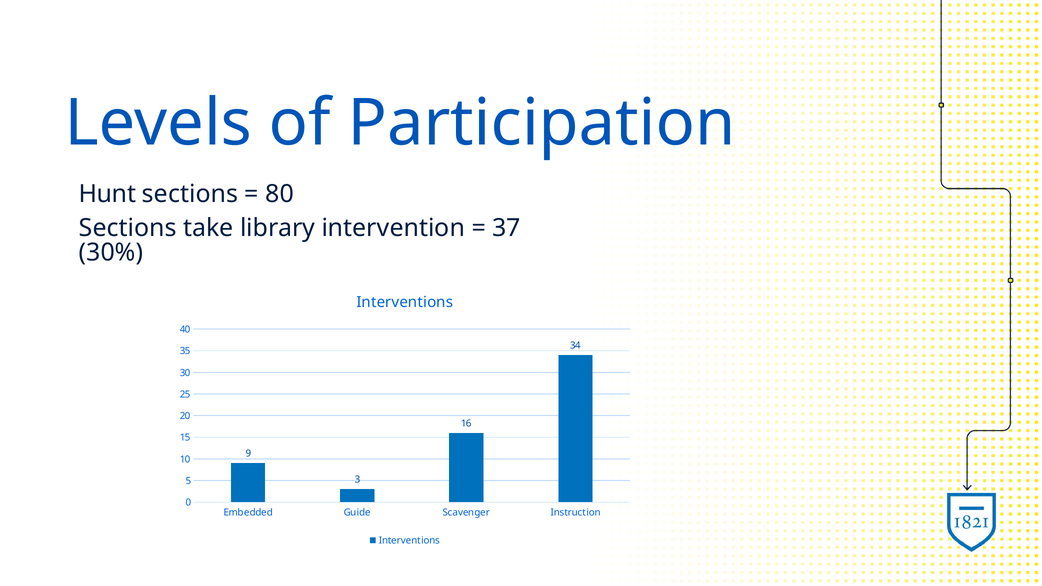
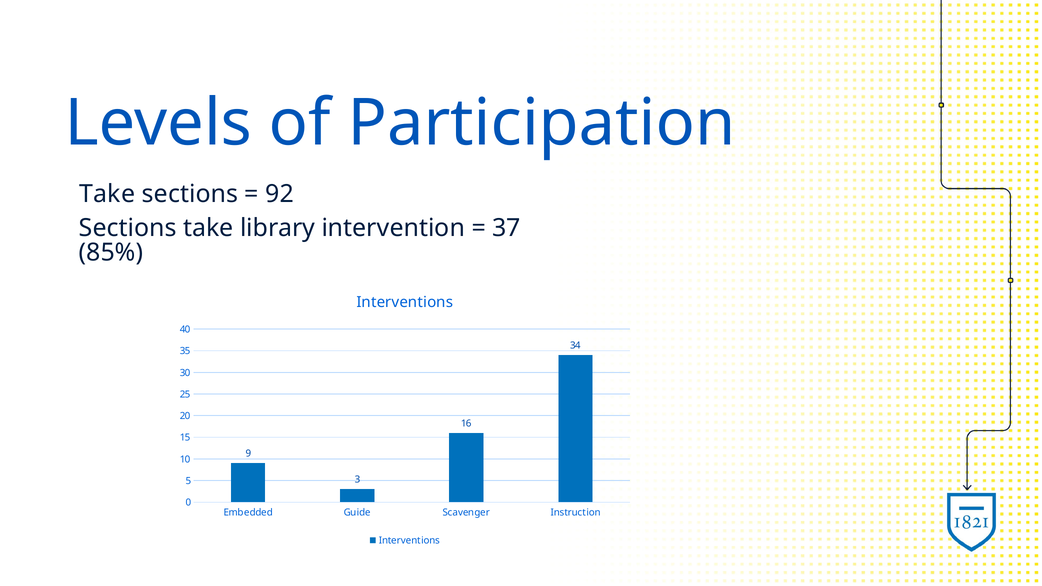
Hunt at (107, 194): Hunt -> Take
80: 80 -> 92
30%: 30% -> 85%
